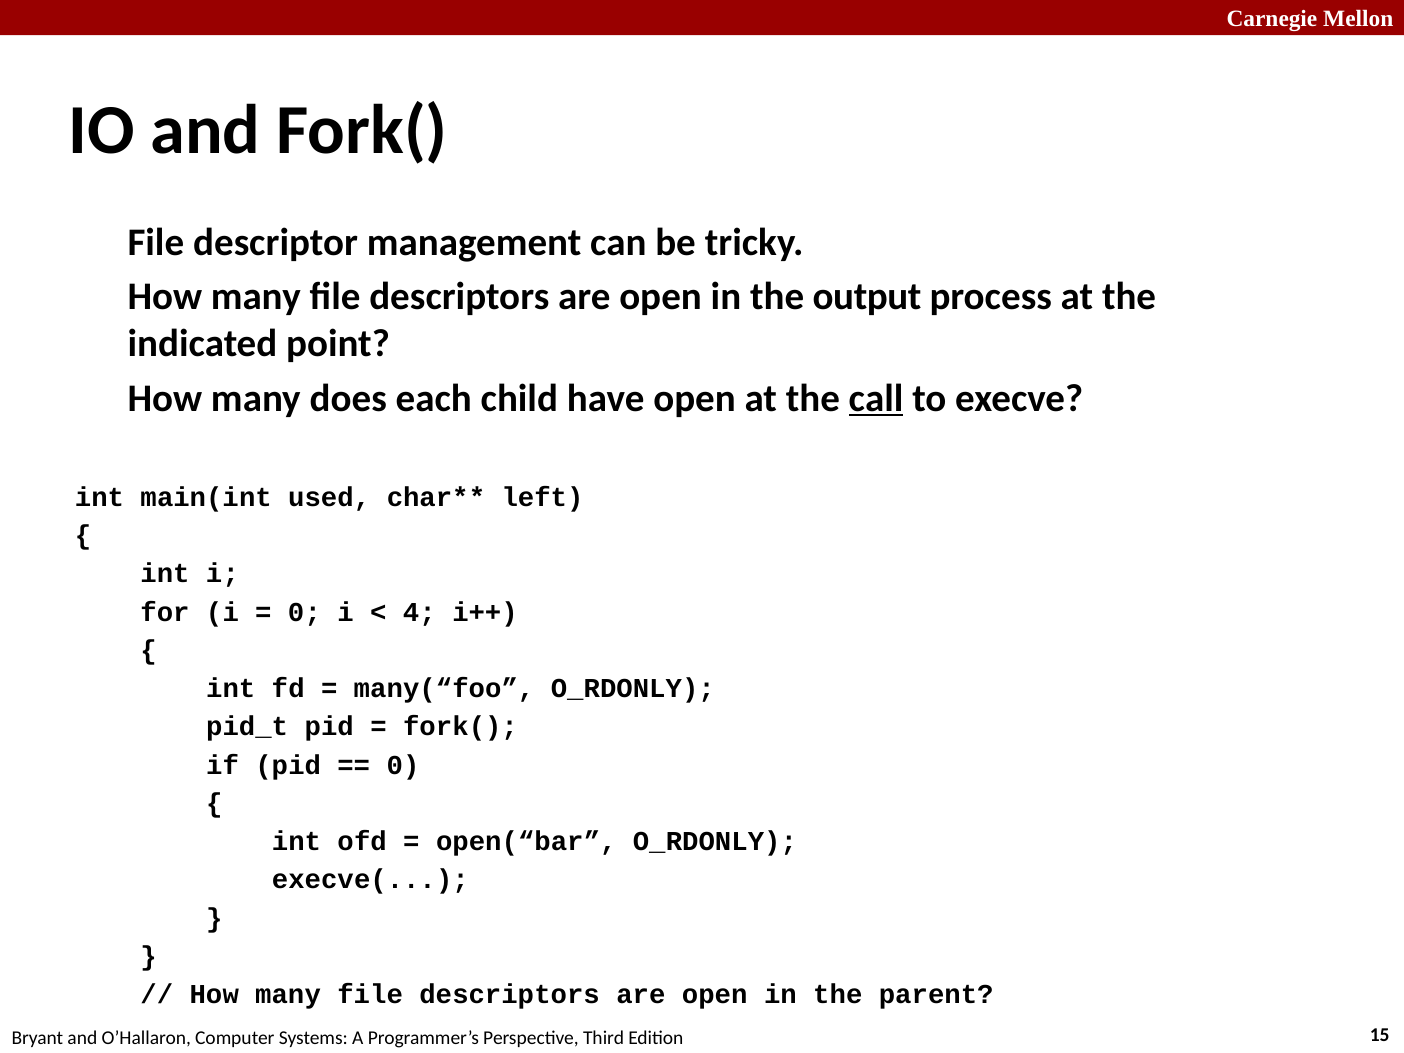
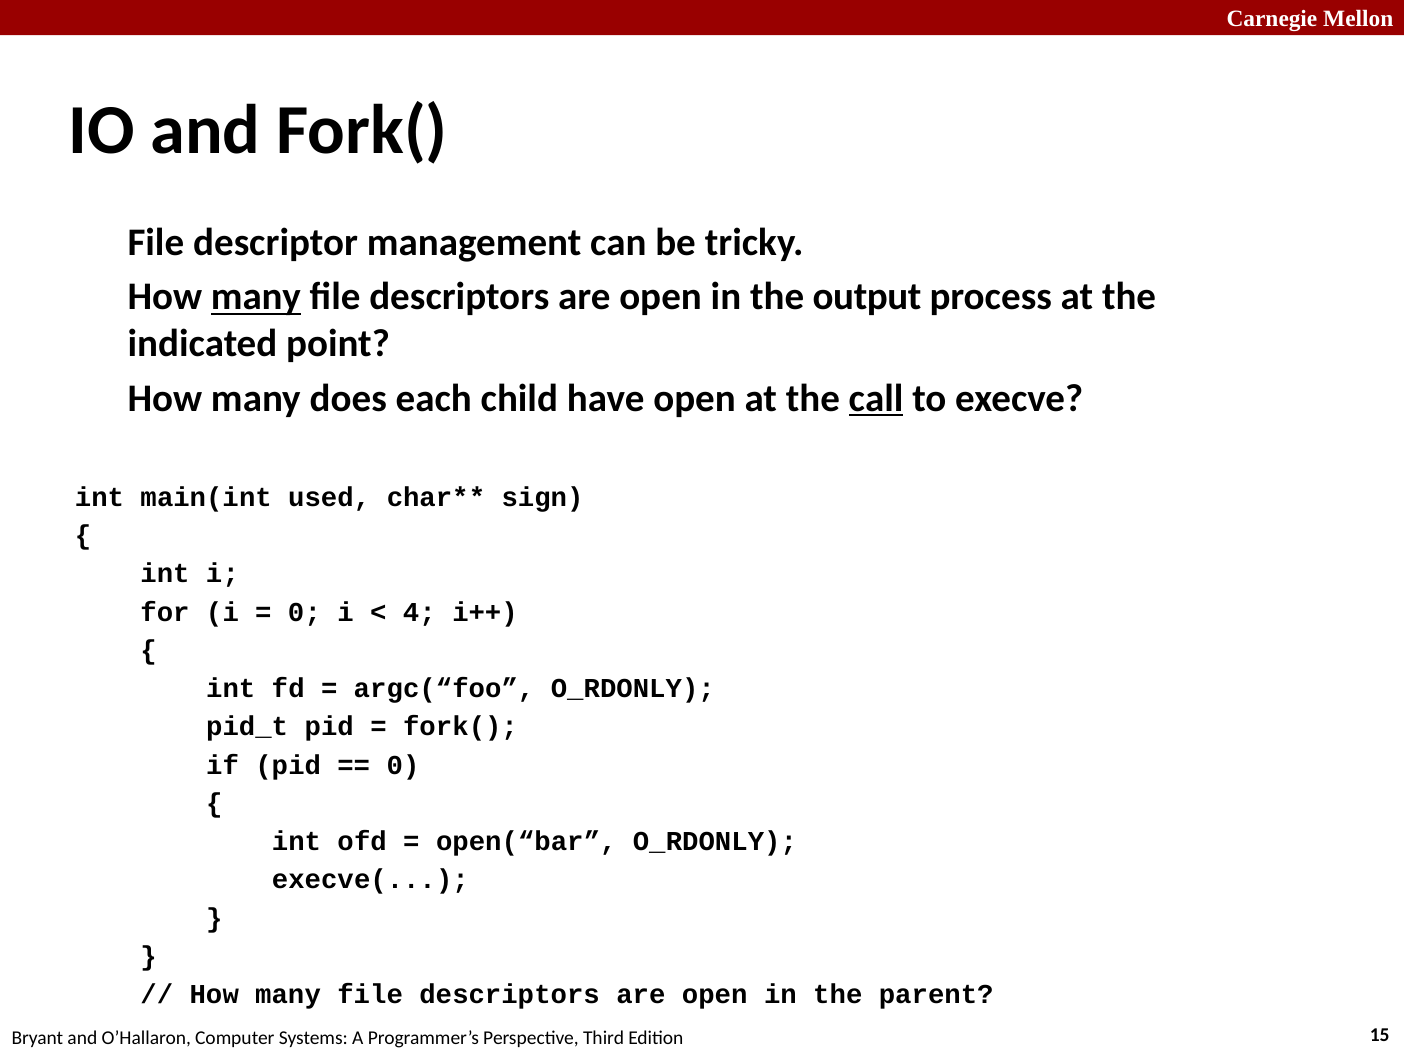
many at (256, 297) underline: none -> present
left: left -> sign
many(“foo: many(“foo -> argc(“foo
